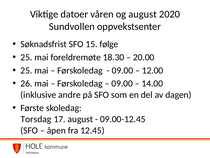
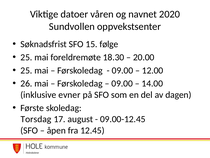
og august: august -> navnet
andre: andre -> evner
